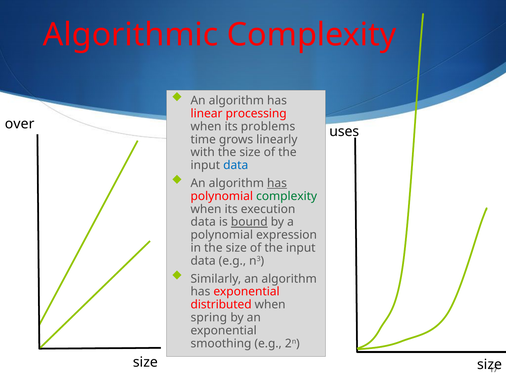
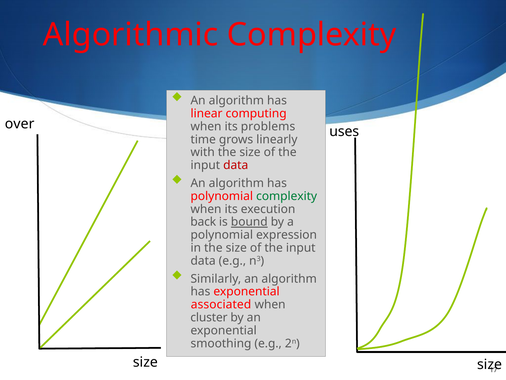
processing: processing -> computing
data at (236, 165) colour: blue -> red
has at (277, 183) underline: present -> none
data at (203, 222): data -> back
distributed: distributed -> associated
spring: spring -> cluster
